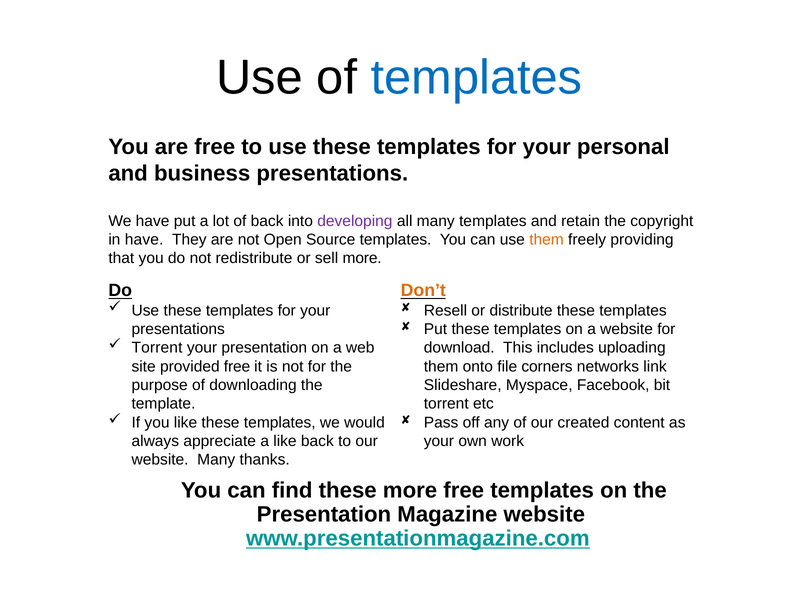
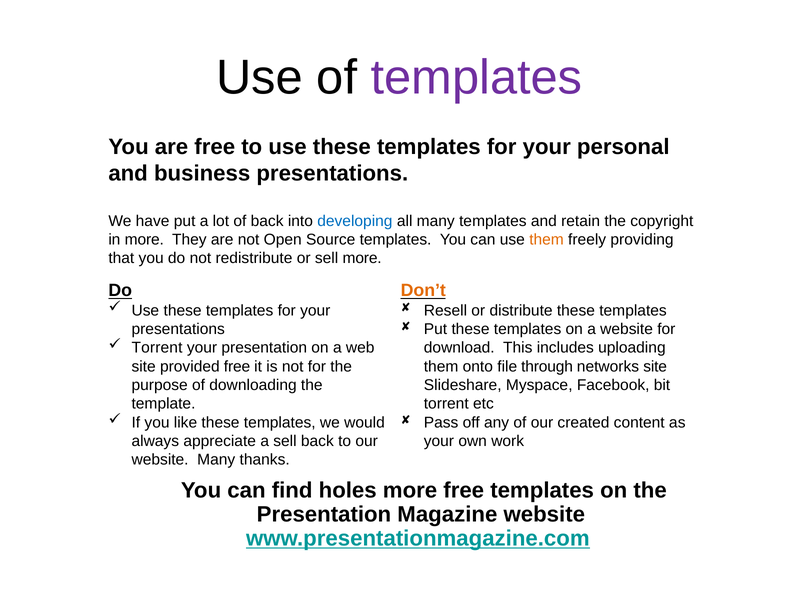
templates at (476, 77) colour: blue -> purple
developing colour: purple -> blue
in have: have -> more
corners: corners -> through
networks link: link -> site
a like: like -> sell
find these: these -> holes
